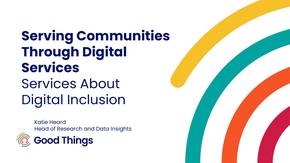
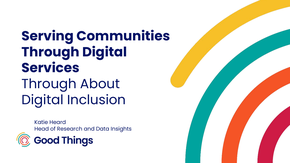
Services at (49, 84): Services -> Through
